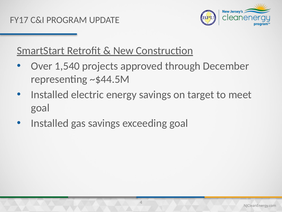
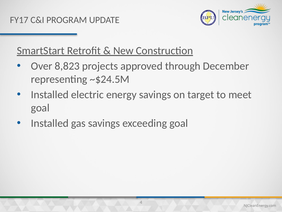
1,540: 1,540 -> 8,823
~$44.5M: ~$44.5M -> ~$24.5M
